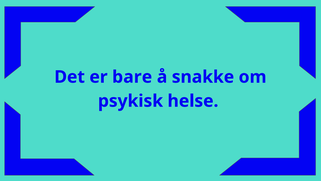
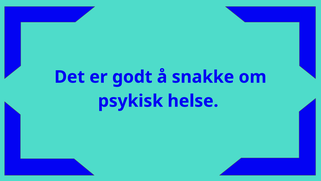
bare: bare -> godt
